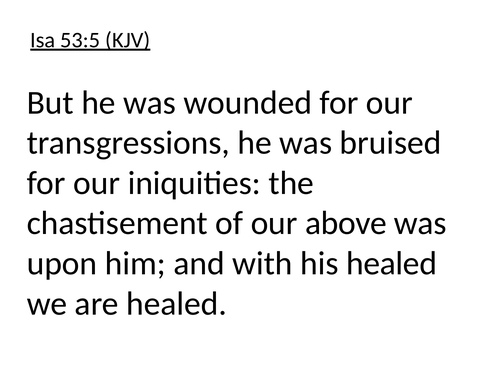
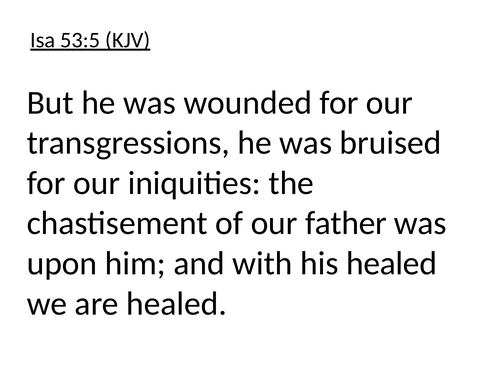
above: above -> father
